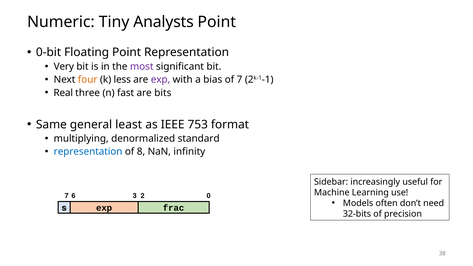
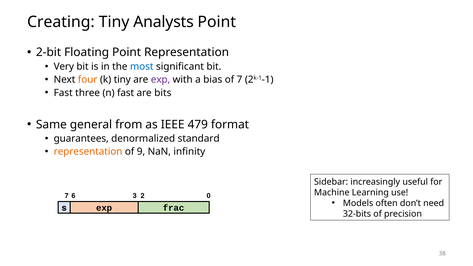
Numeric: Numeric -> Creating
0-bit: 0-bit -> 2-bit
most colour: purple -> blue
k less: less -> tiny
Real at (63, 93): Real -> Fast
least: least -> from
753: 753 -> 479
multiplying: multiplying -> guarantees
representation at (88, 152) colour: blue -> orange
8: 8 -> 9
